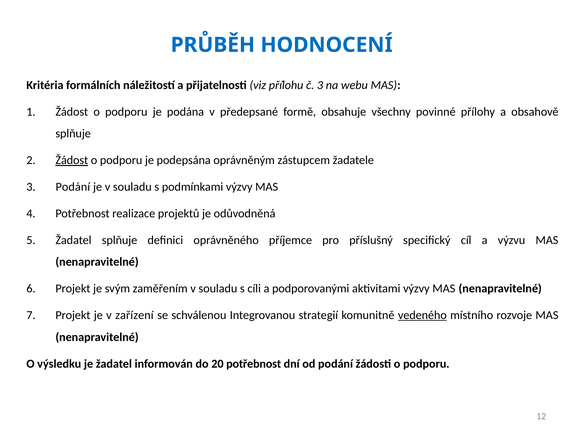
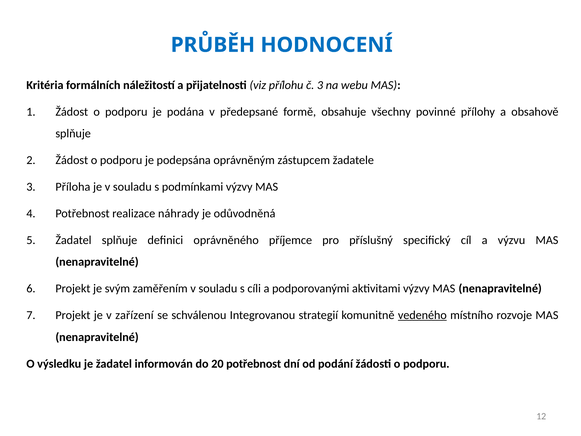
Žádost at (72, 160) underline: present -> none
3 Podání: Podání -> Příloha
projektů: projektů -> náhrady
